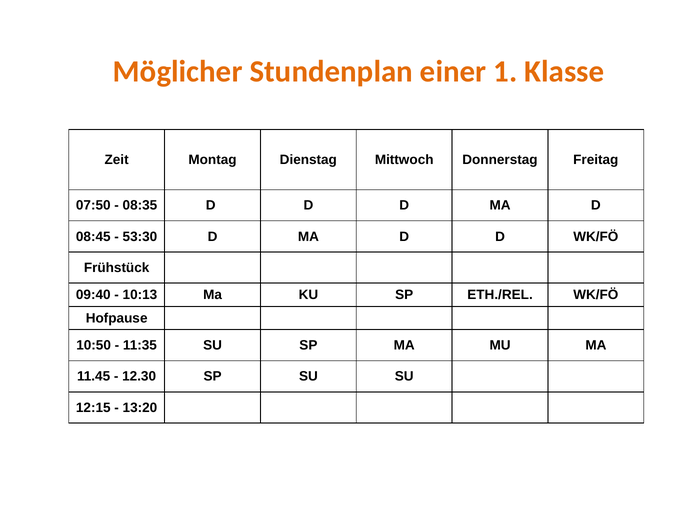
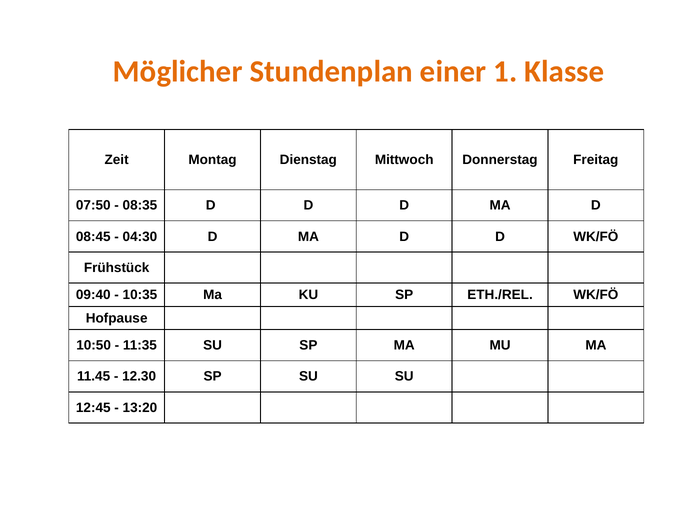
53:30: 53:30 -> 04:30
10:13: 10:13 -> 10:35
12:15: 12:15 -> 12:45
